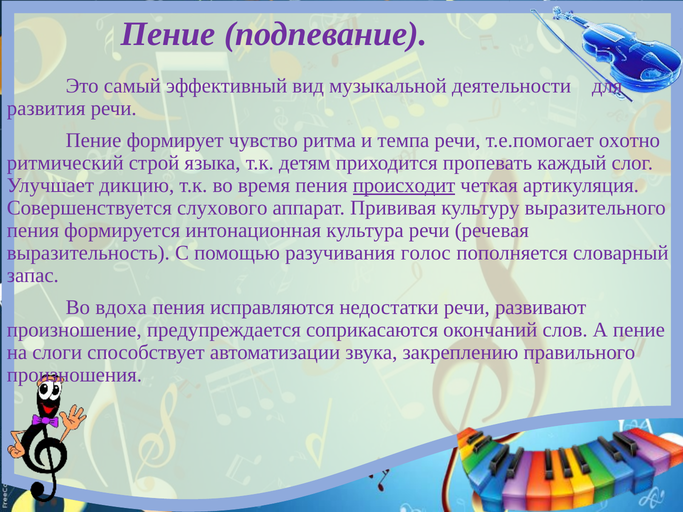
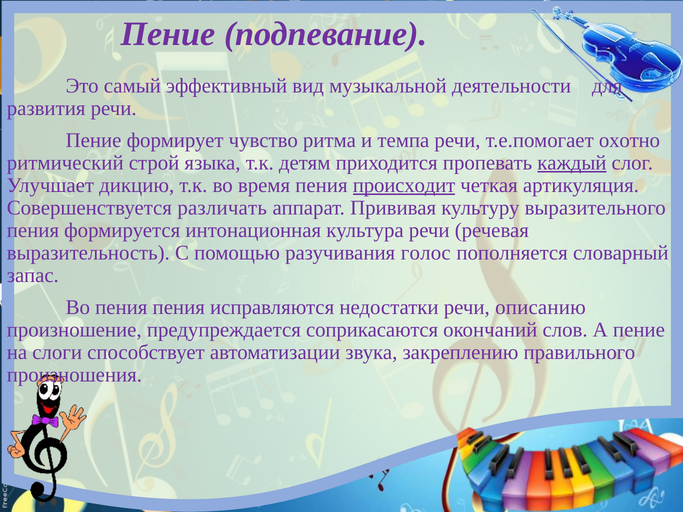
каждый underline: none -> present
слухового: слухового -> различать
Во вдоха: вдоха -> пения
развивают: развивают -> описанию
